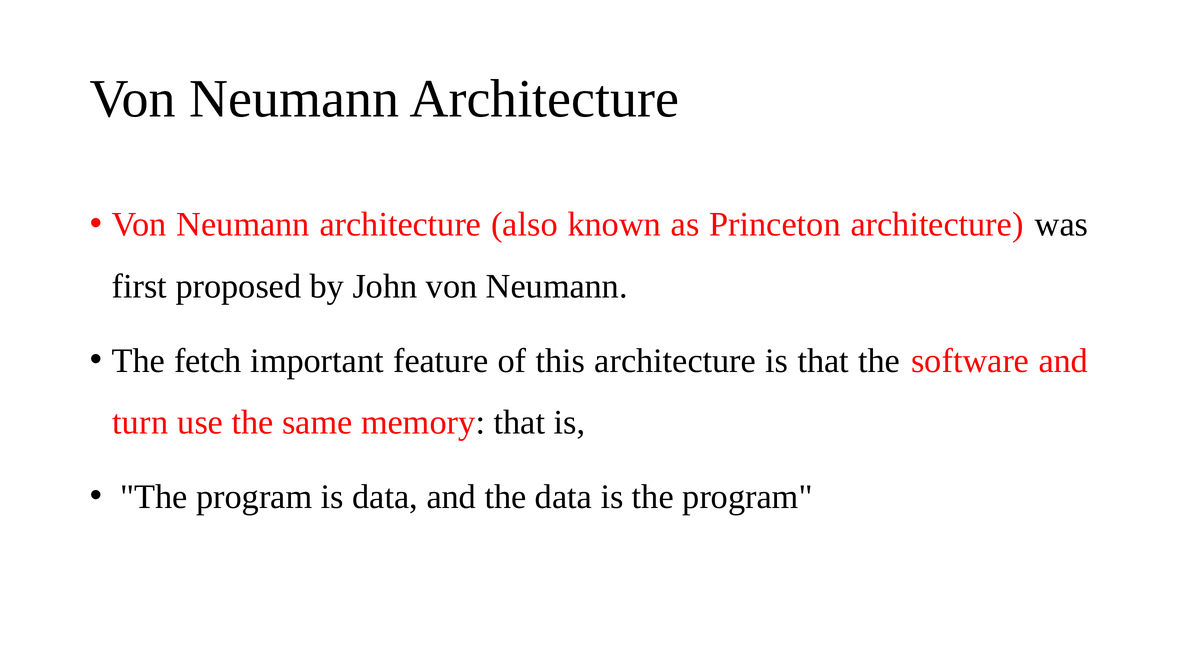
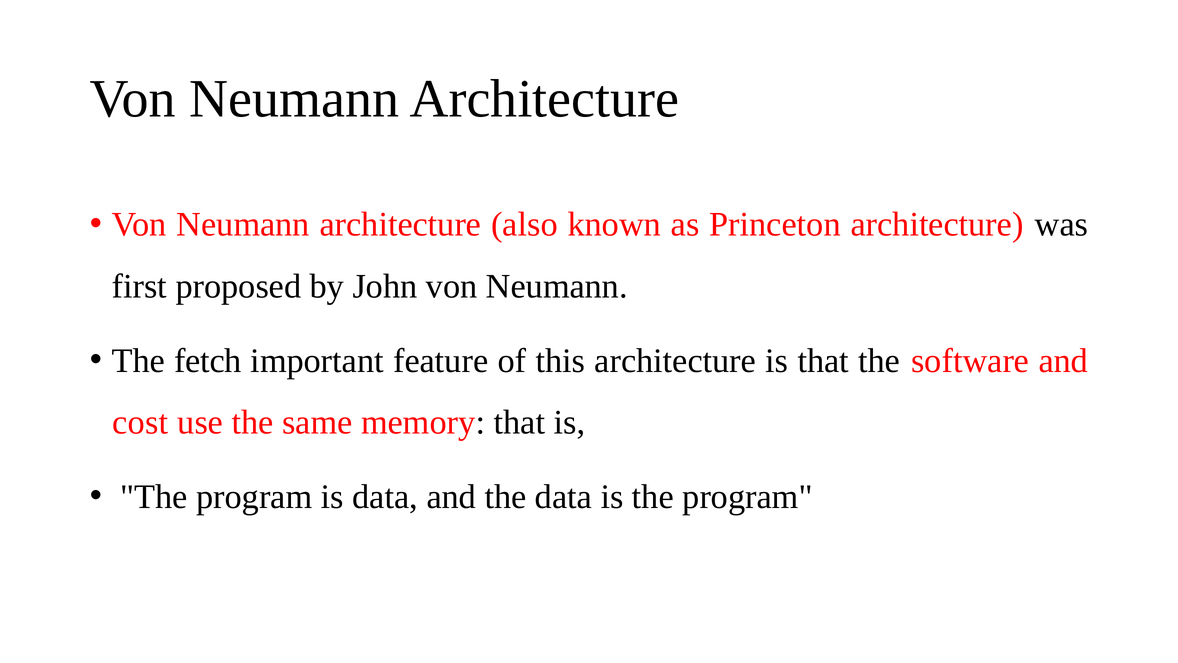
turn: turn -> cost
